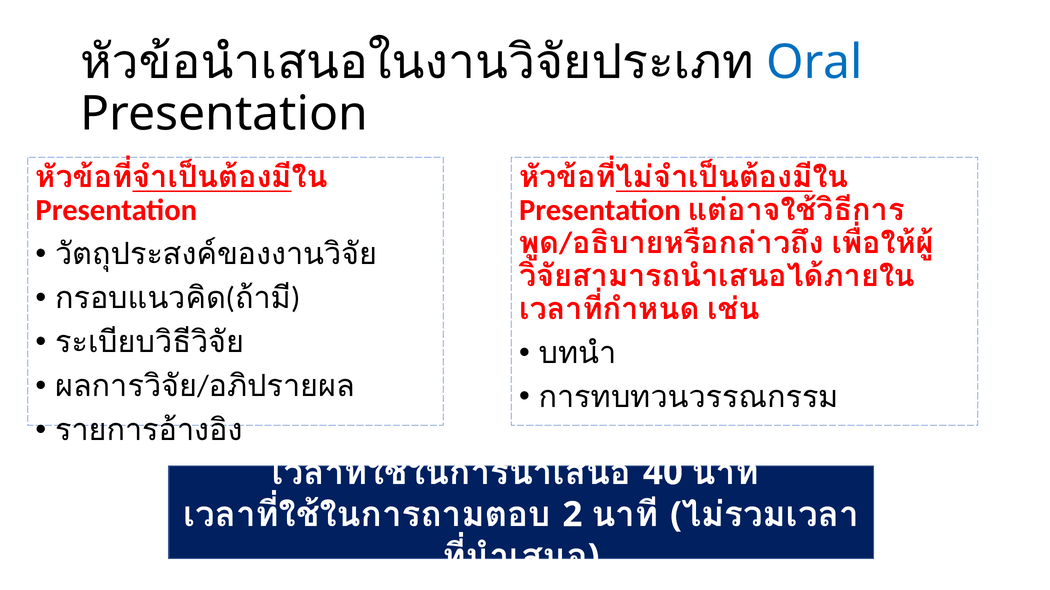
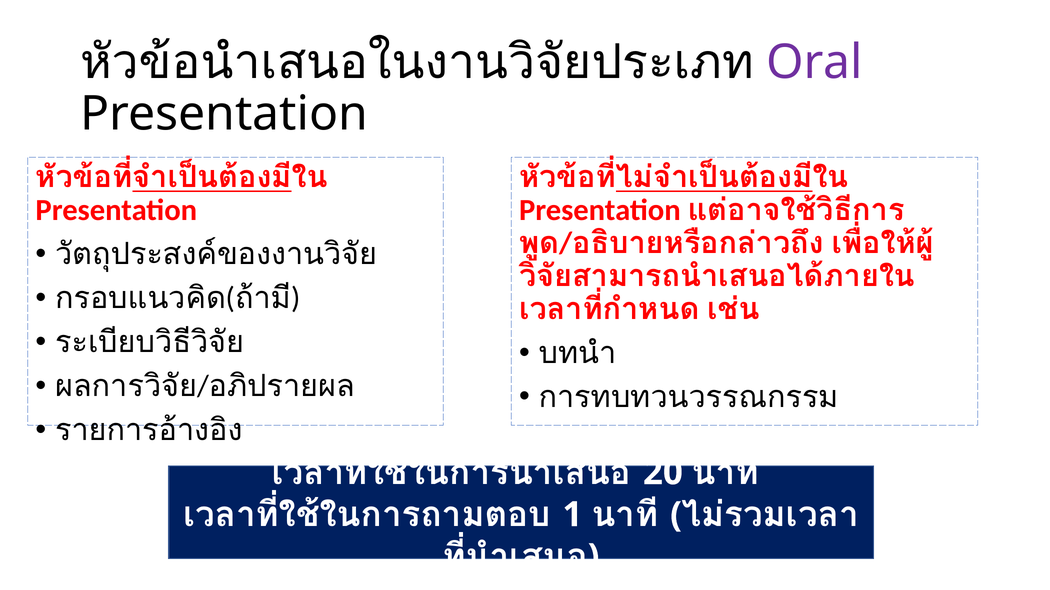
Oral colour: blue -> purple
40: 40 -> 20
2: 2 -> 1
